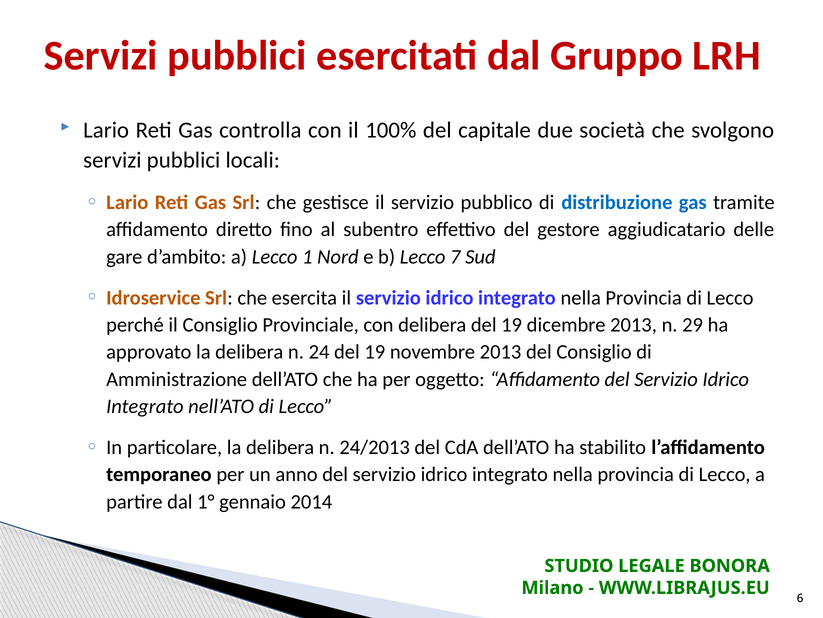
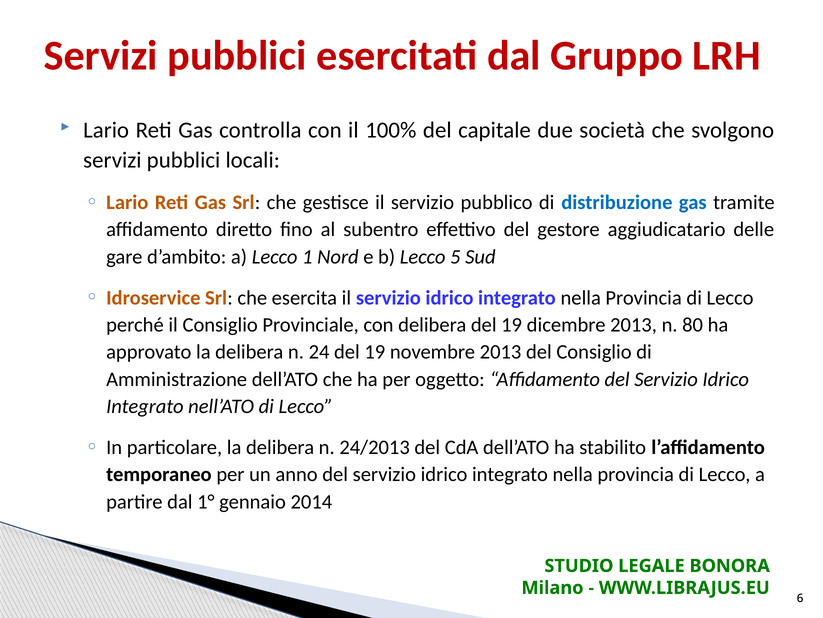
7: 7 -> 5
29: 29 -> 80
